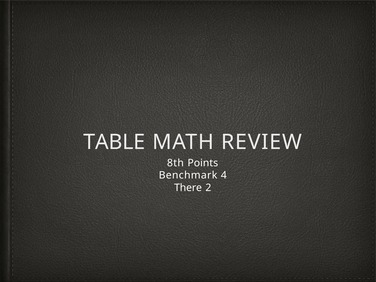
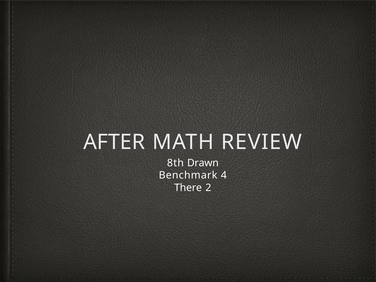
TABLE: TABLE -> AFTER
Points: Points -> Drawn
